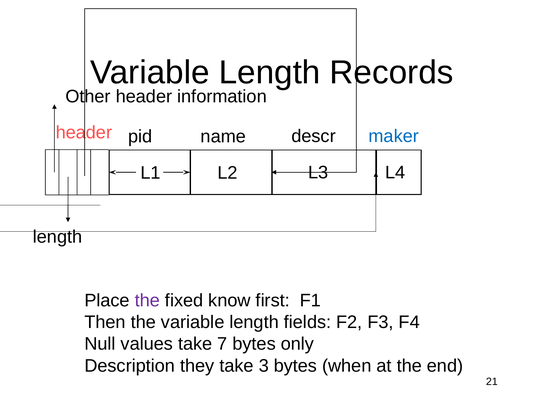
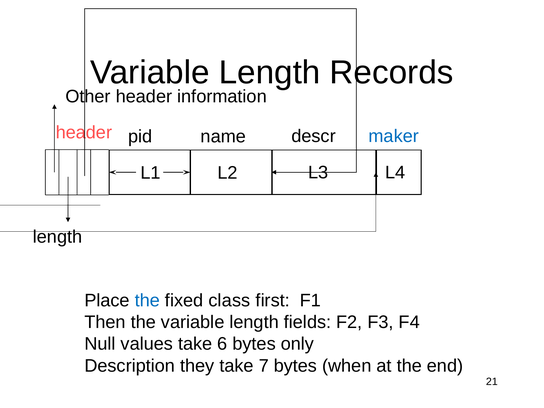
the at (147, 300) colour: purple -> blue
know: know -> class
7: 7 -> 6
3: 3 -> 7
